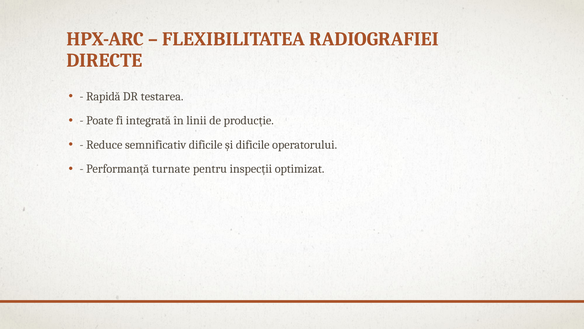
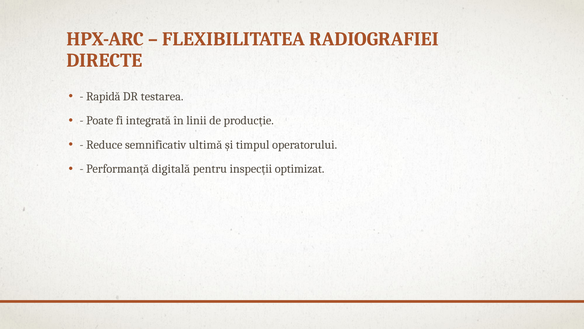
semnificativ dificile: dificile -> ultimă
și dificile: dificile -> timpul
turnate: turnate -> digitală
